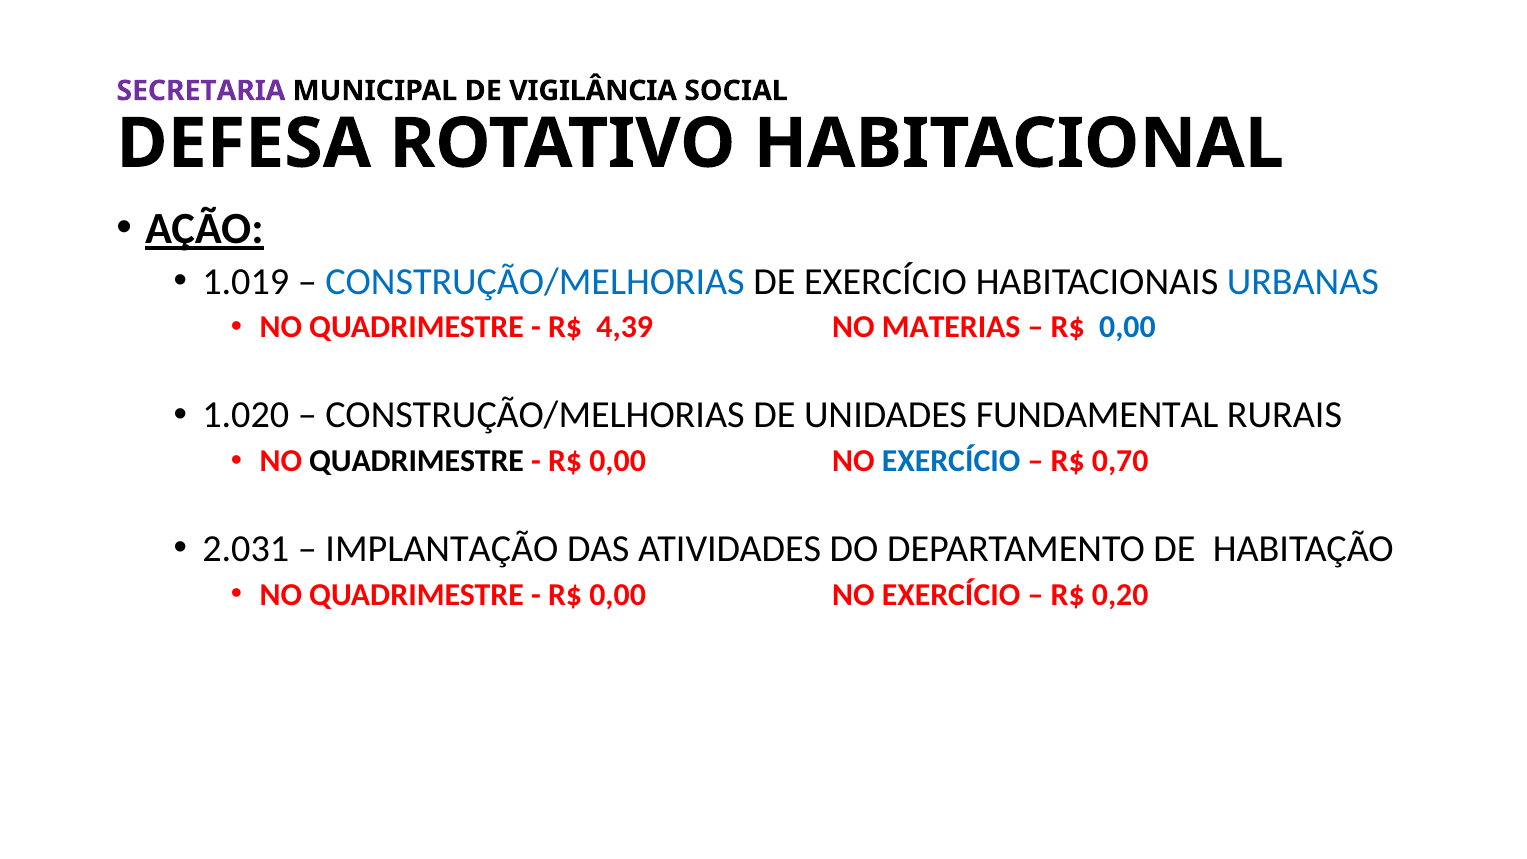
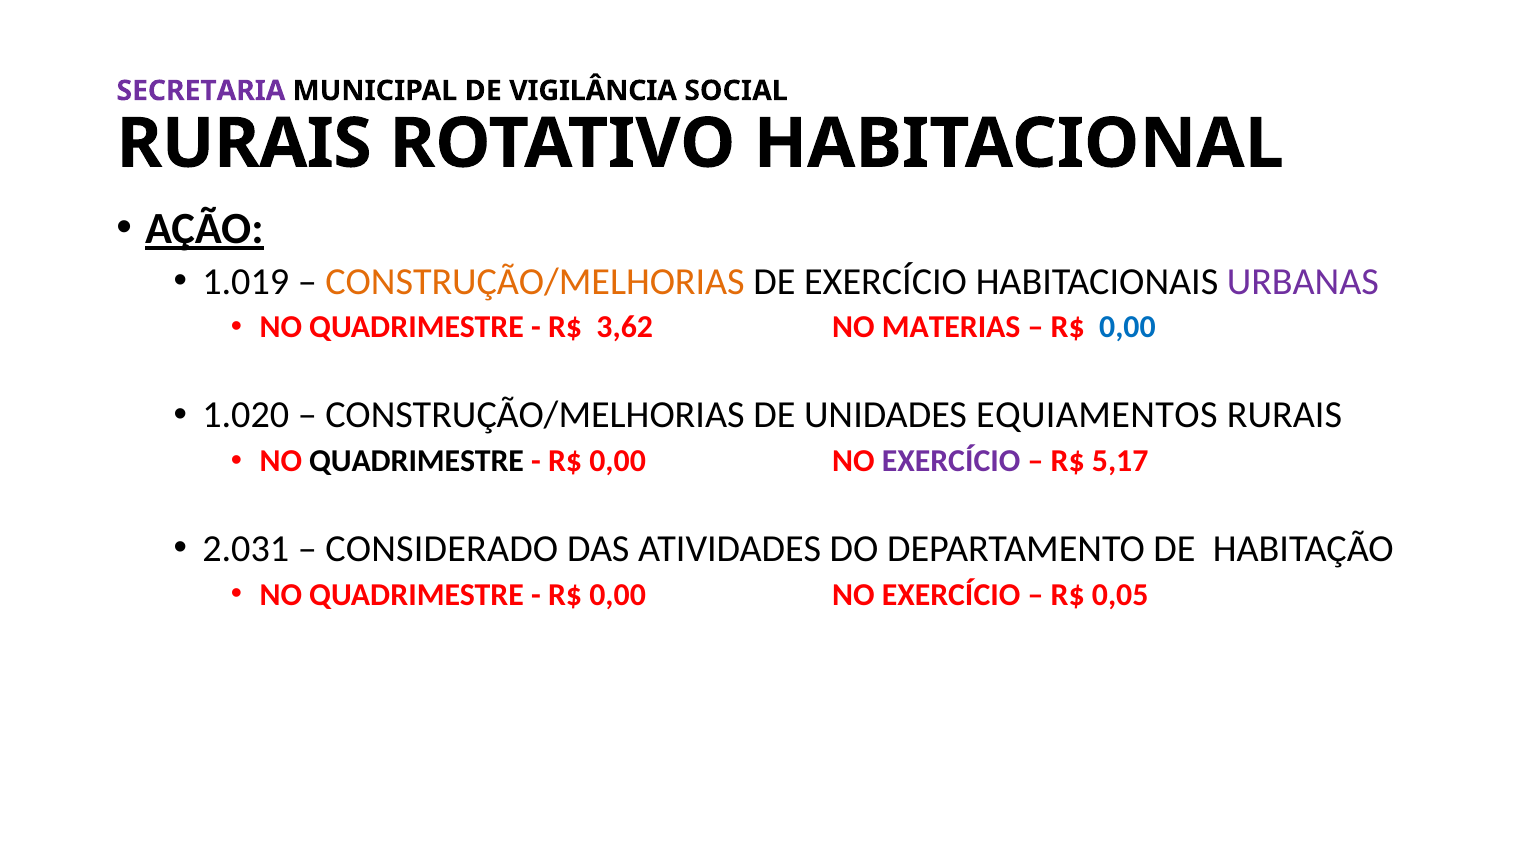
DEFESA at (244, 144): DEFESA -> RURAIS
CONSTRUÇÃO/MELHORIAS at (535, 281) colour: blue -> orange
URBANAS colour: blue -> purple
4,39: 4,39 -> 3,62
FUNDAMENTAL: FUNDAMENTAL -> EQUIAMENTOS
EXERCÍCIO at (951, 461) colour: blue -> purple
0,70: 0,70 -> 5,17
IMPLANTAÇÃO: IMPLANTAÇÃO -> CONSIDERADO
0,20: 0,20 -> 0,05
